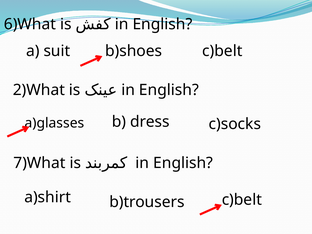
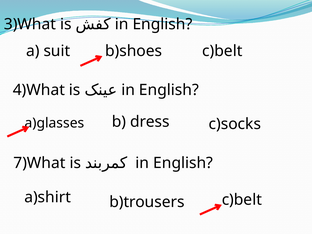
6)What: 6)What -> 3)What
2)What: 2)What -> 4)What
